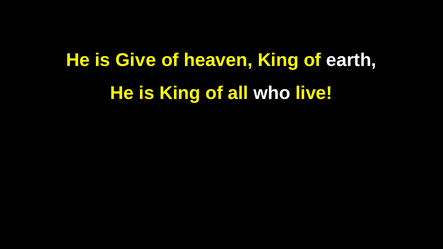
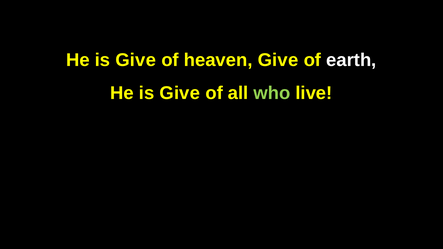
heaven King: King -> Give
King at (180, 93): King -> Give
who colour: white -> light green
